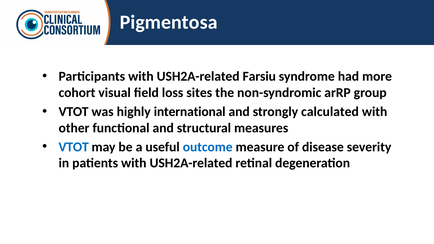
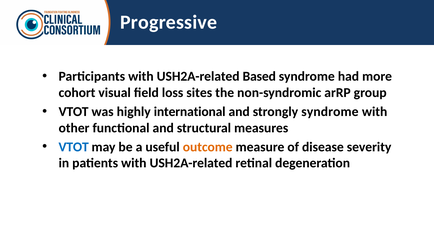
Pigmentosa: Pigmentosa -> Progressive
Farsiu: Farsiu -> Based
strongly calculated: calculated -> syndrome
outcome colour: blue -> orange
